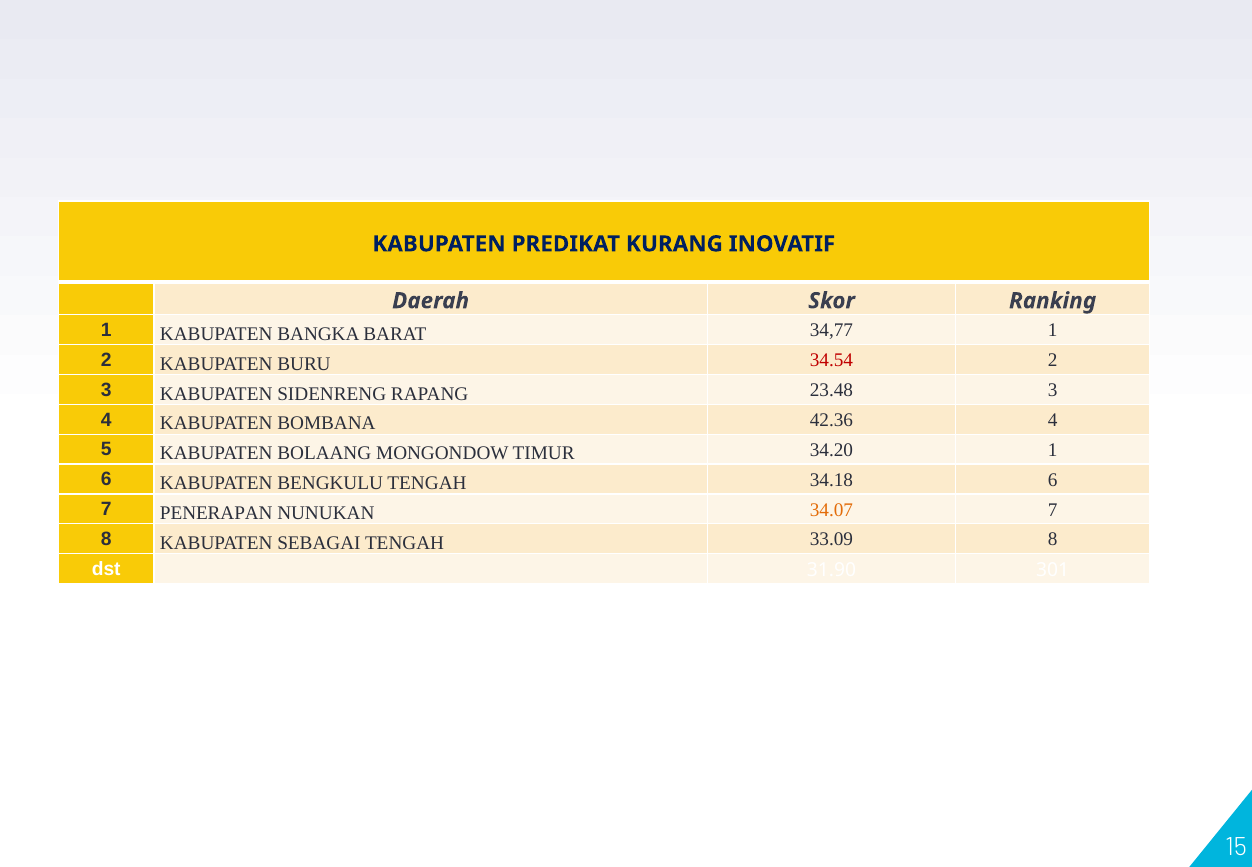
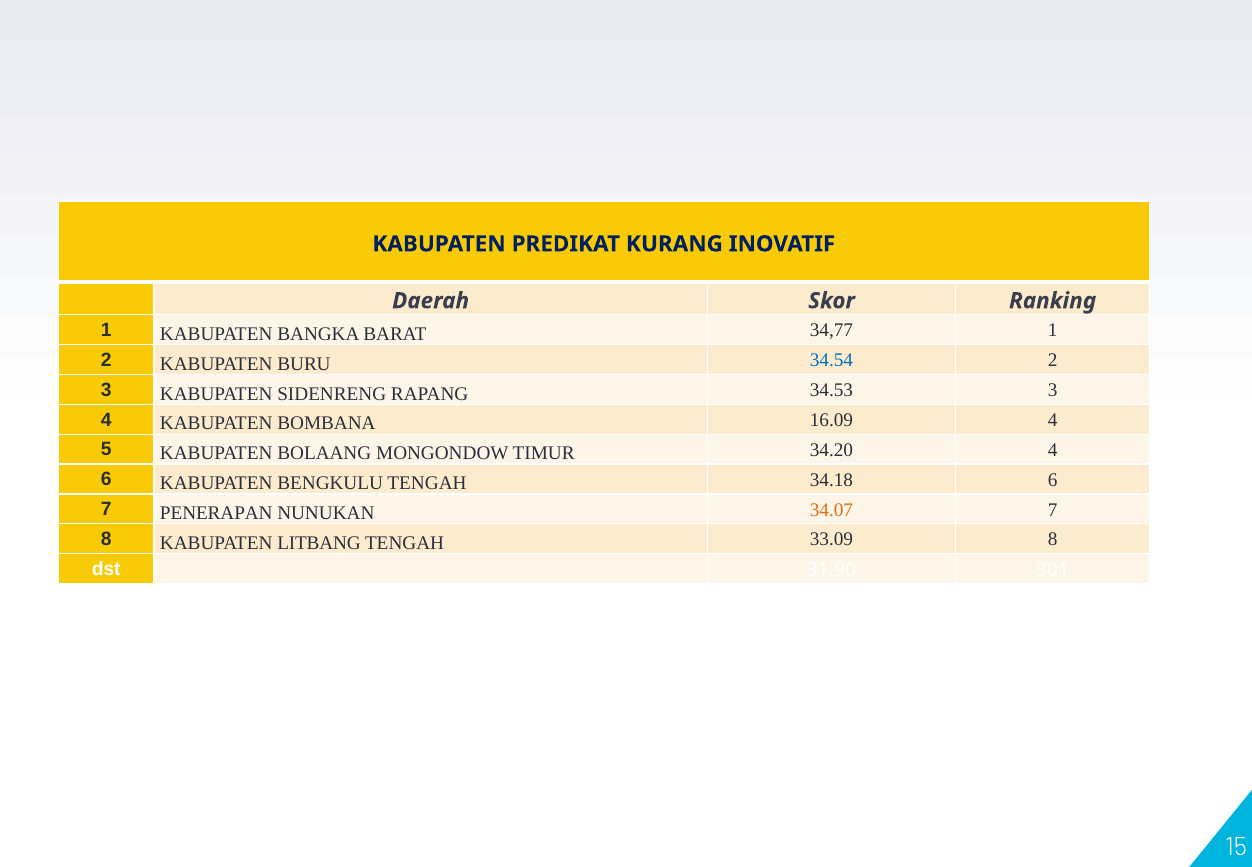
34.54 colour: red -> blue
23.48: 23.48 -> 34.53
42.36: 42.36 -> 16.09
34.20 1: 1 -> 4
SEBAGAI: SEBAGAI -> LITBANG
